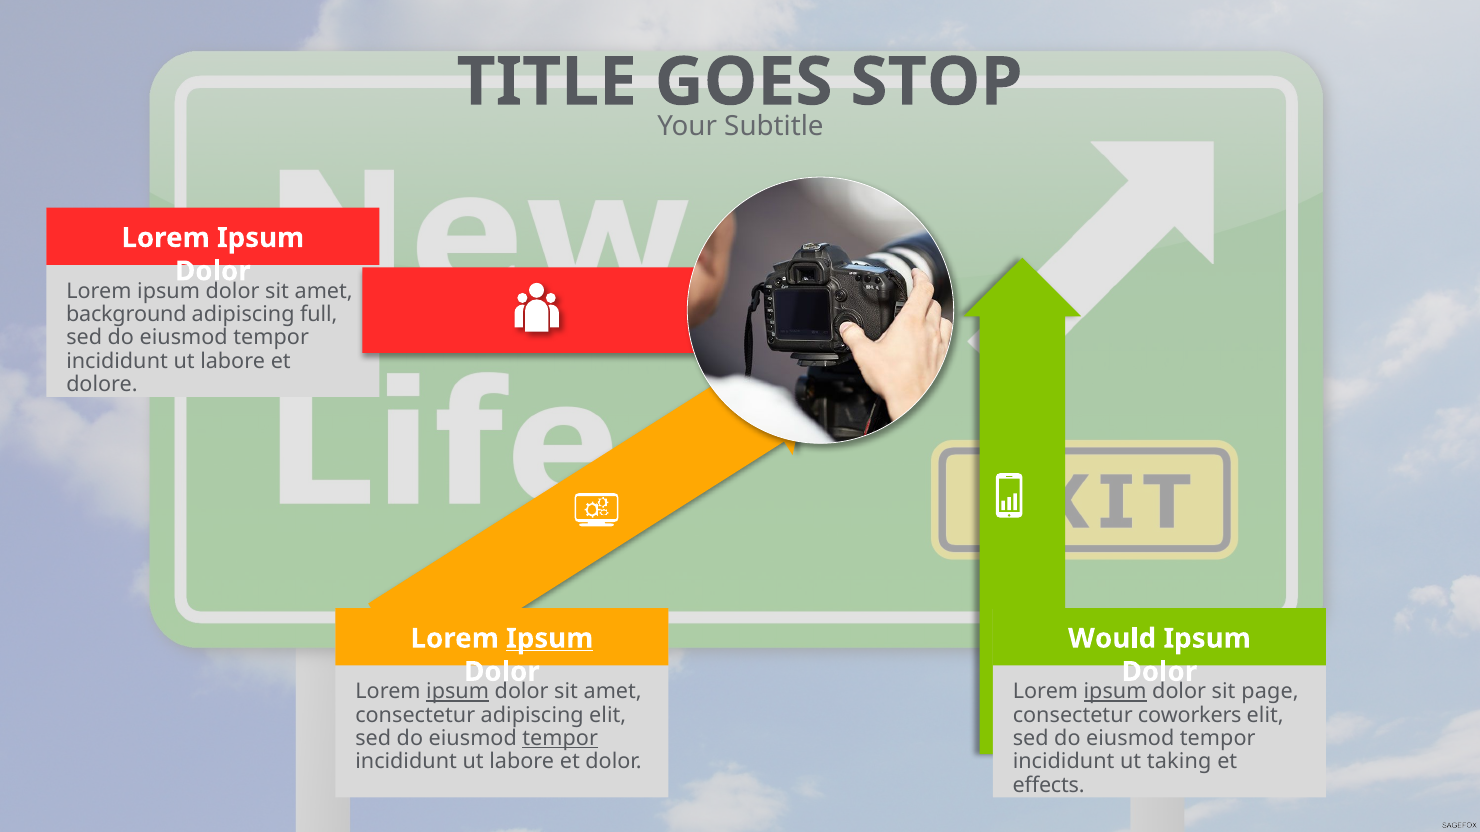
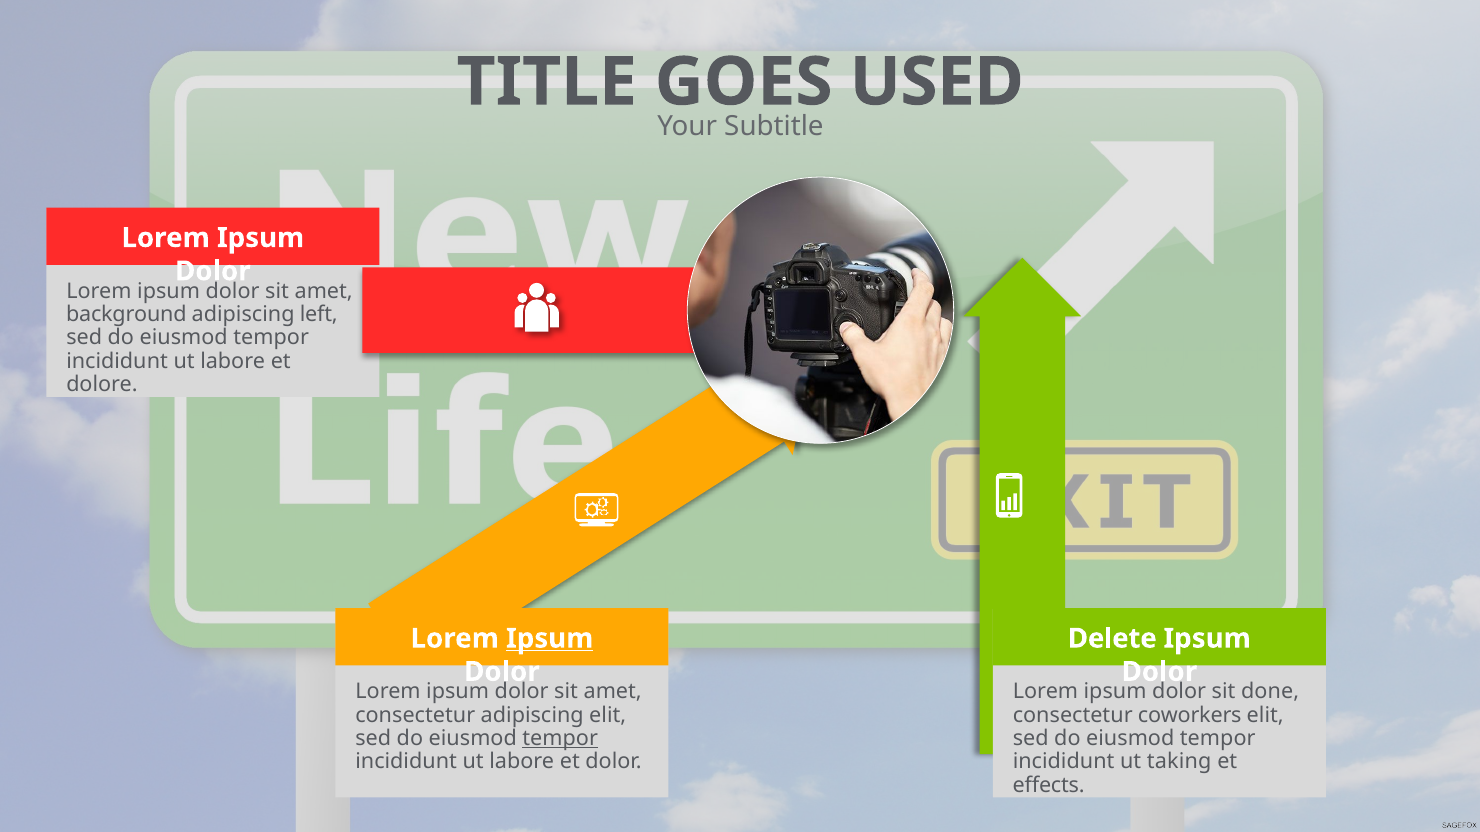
STOP: STOP -> USED
full: full -> left
Would: Would -> Delete
ipsum at (458, 692) underline: present -> none
ipsum at (1115, 692) underline: present -> none
page: page -> done
